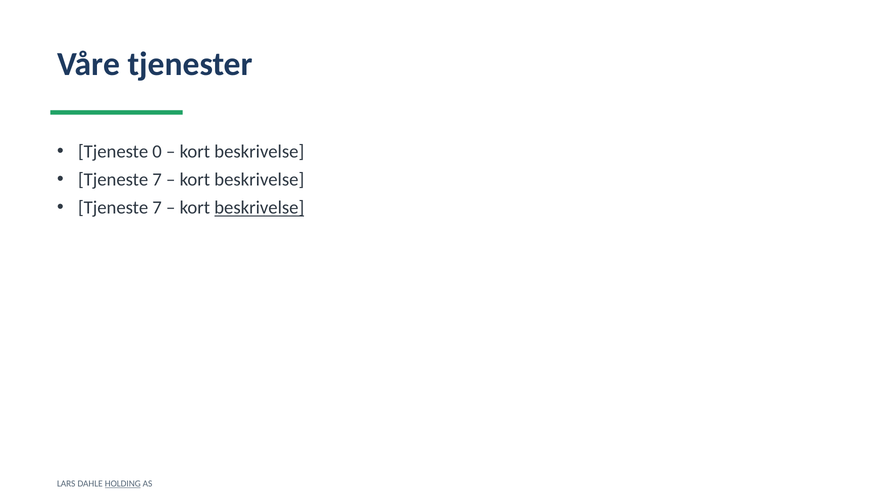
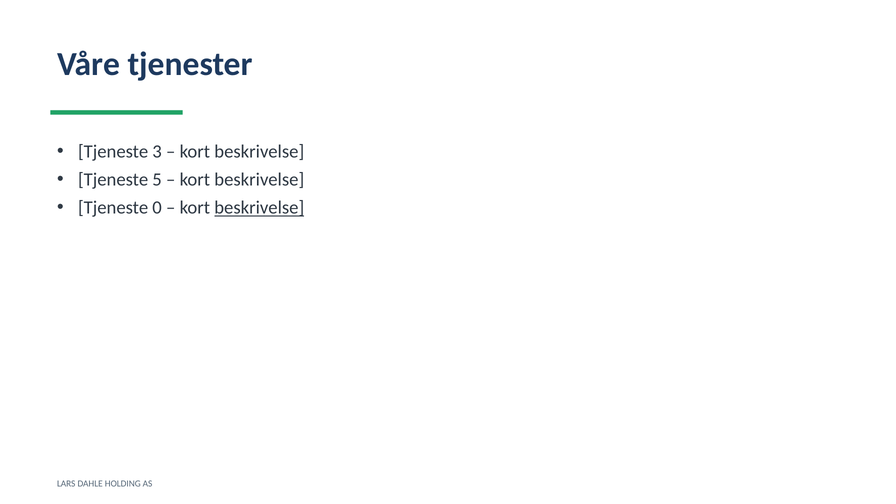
0: 0 -> 3
7 at (157, 180): 7 -> 5
7 at (157, 208): 7 -> 0
HOLDING underline: present -> none
